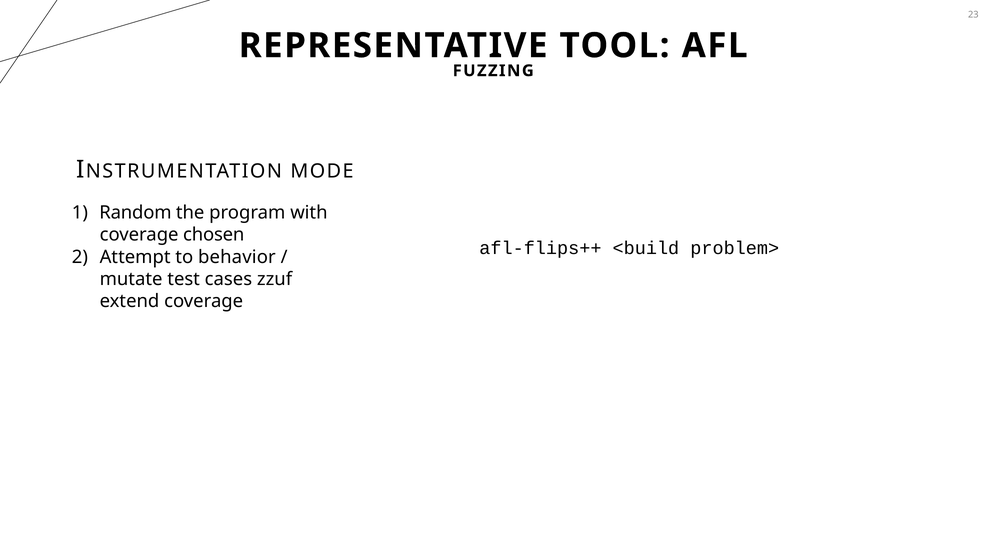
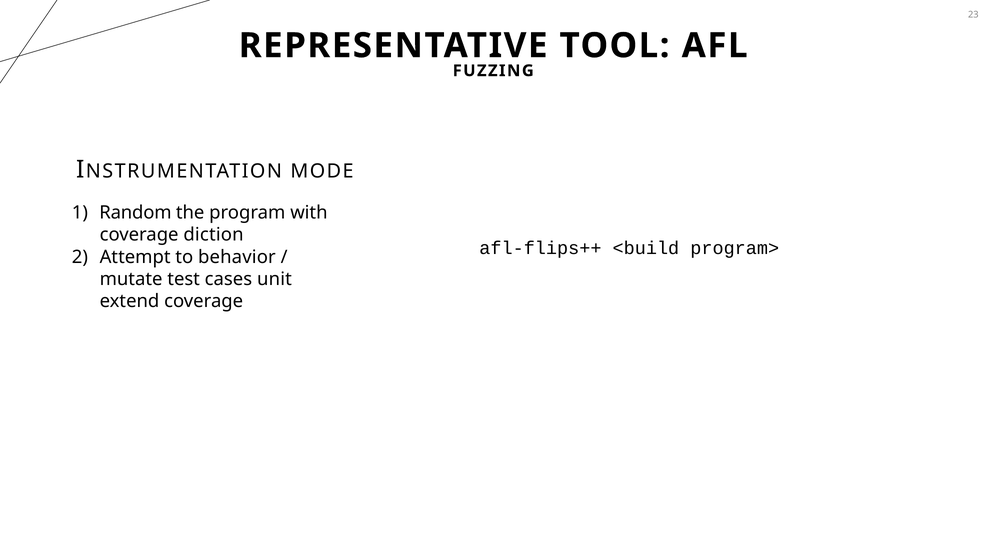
chosen: chosen -> diction
problem>: problem> -> program>
zzuf: zzuf -> unit
